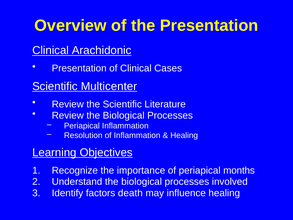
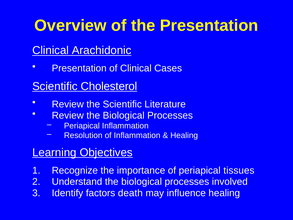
Multicenter: Multicenter -> Cholesterol
months: months -> tissues
